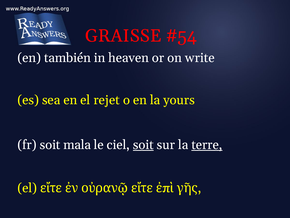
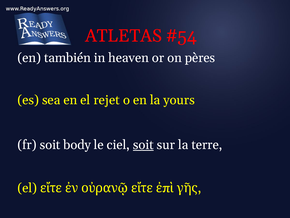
GRAISSE: GRAISSE -> ATLETAS
write: write -> pères
mala: mala -> body
terre underline: present -> none
